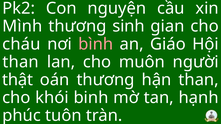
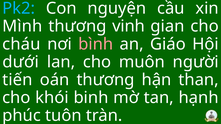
Pk2 colour: white -> light blue
sinh: sinh -> vinh
than at (21, 62): than -> dưới
thật: thật -> tiến
